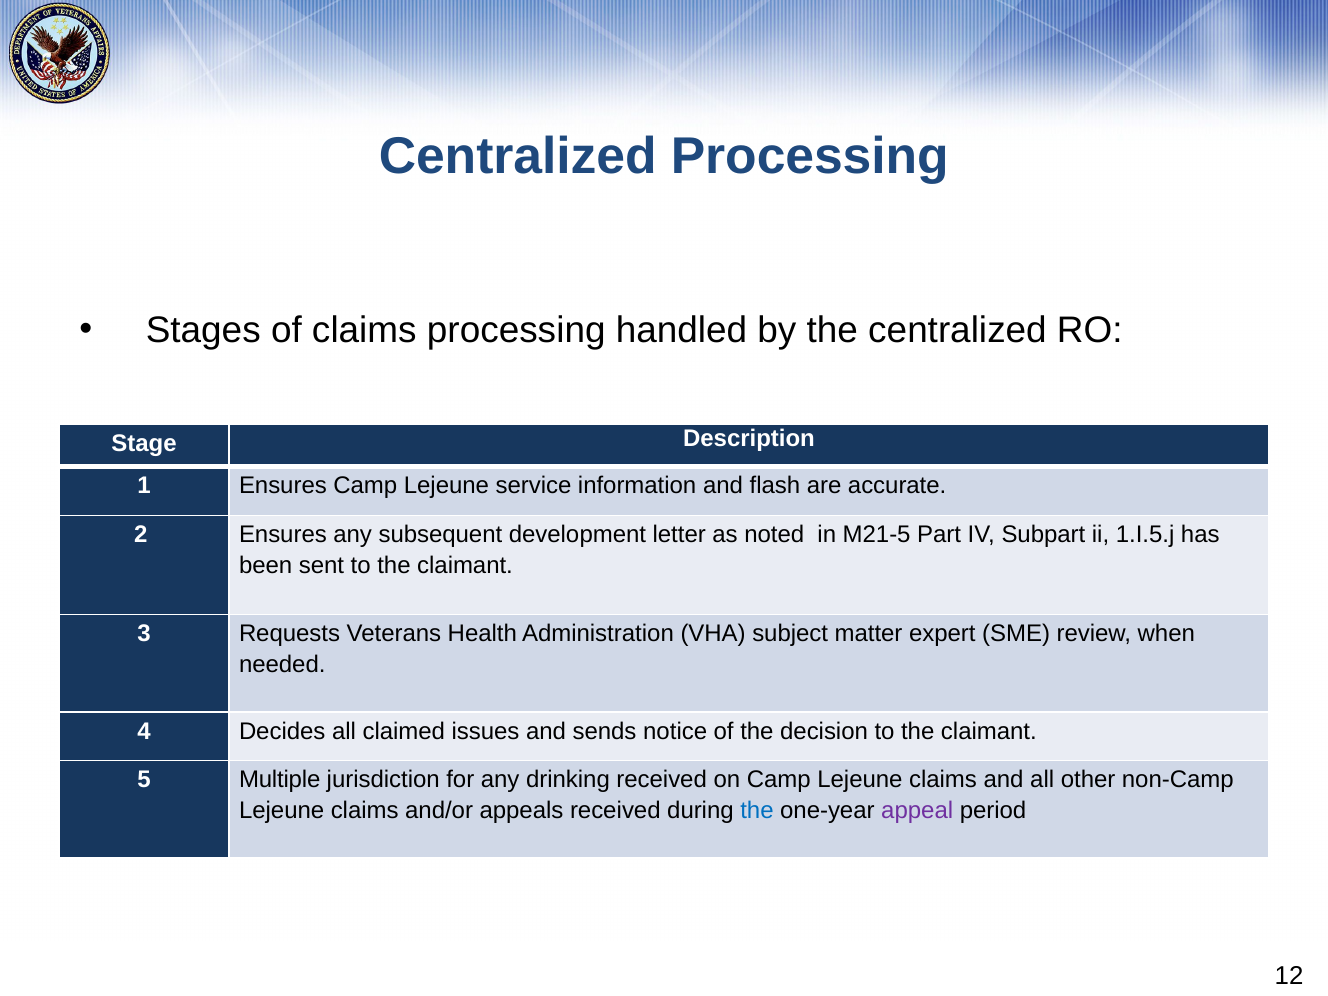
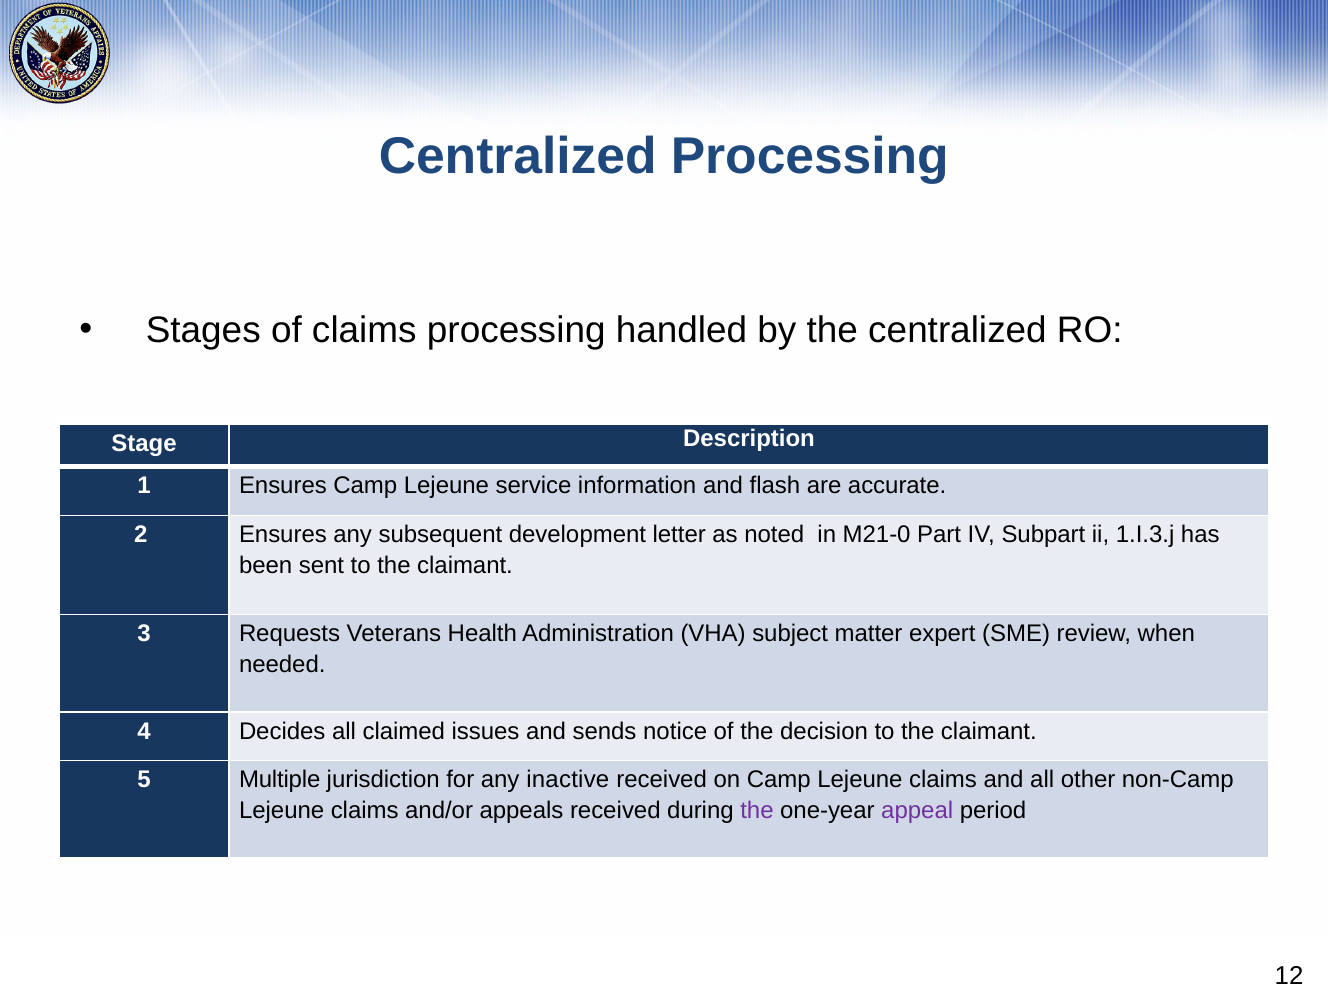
M21-5: M21-5 -> M21-0
1.I.5.j: 1.I.5.j -> 1.I.3.j
drinking: drinking -> inactive
the at (757, 810) colour: blue -> purple
